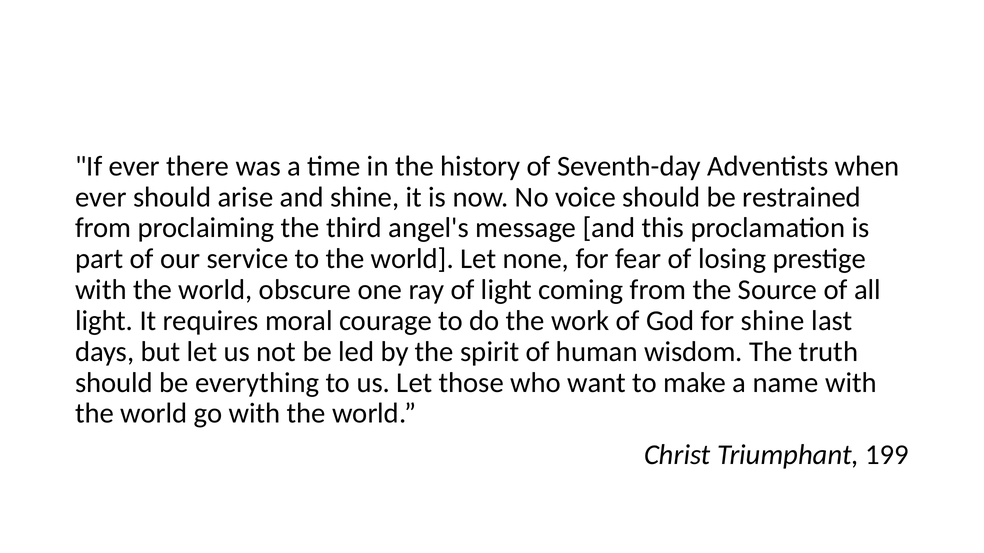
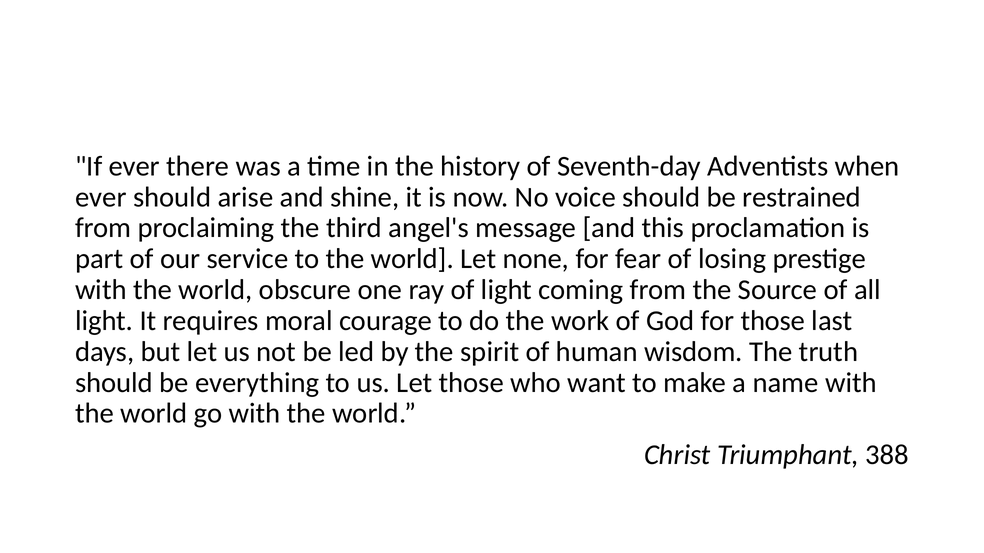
for shine: shine -> those
199: 199 -> 388
